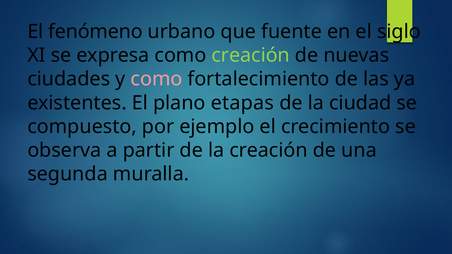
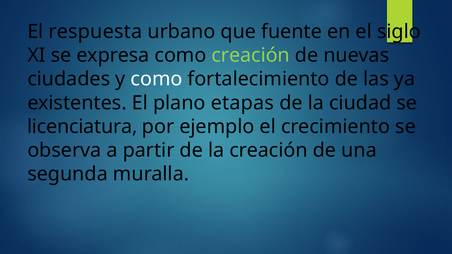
fenómeno: fenómeno -> respuesta
como at (157, 79) colour: pink -> white
compuesto: compuesto -> licenciatura
